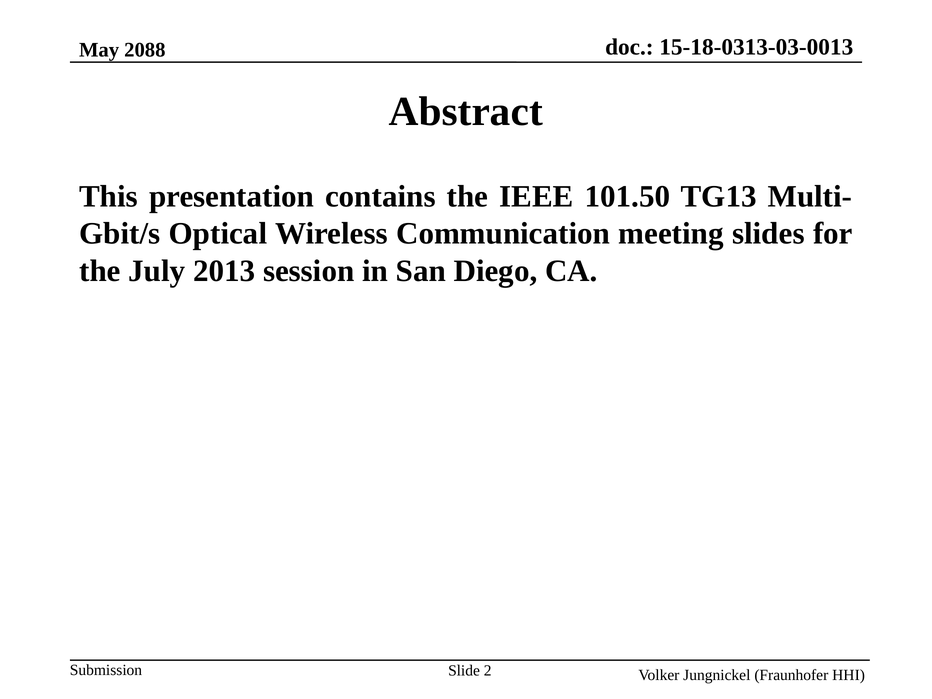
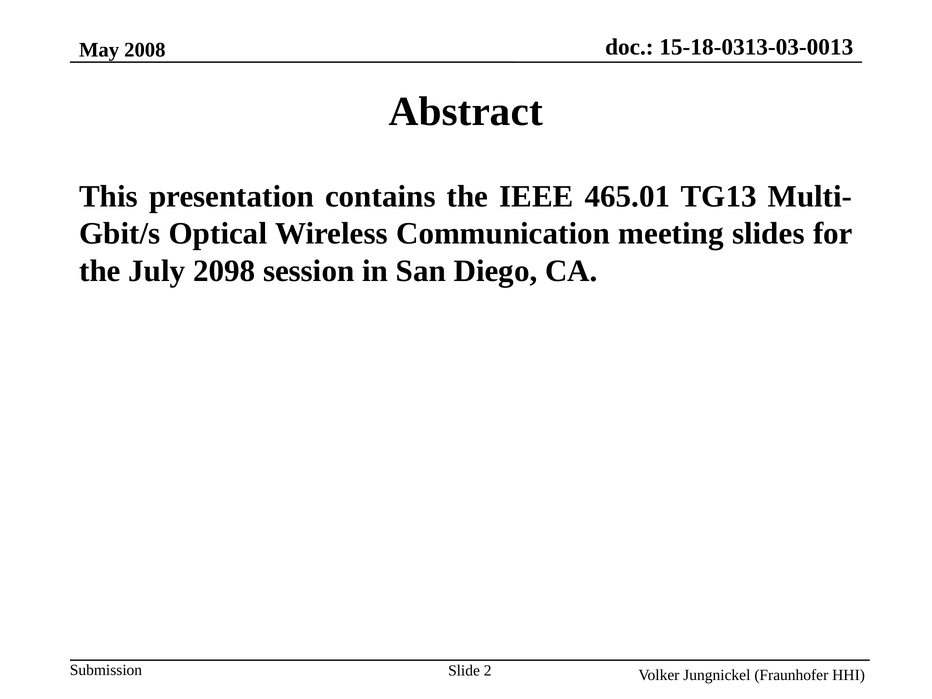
2088: 2088 -> 2008
101.50: 101.50 -> 465.01
2013: 2013 -> 2098
